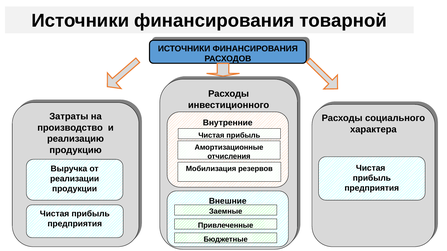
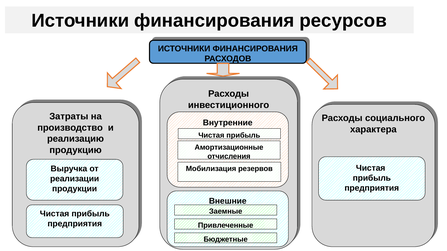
товарной: товарной -> ресурсов
